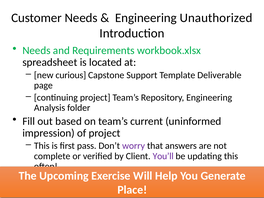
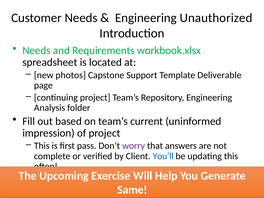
curious: curious -> photos
You’ll colour: purple -> blue
Place: Place -> Same
